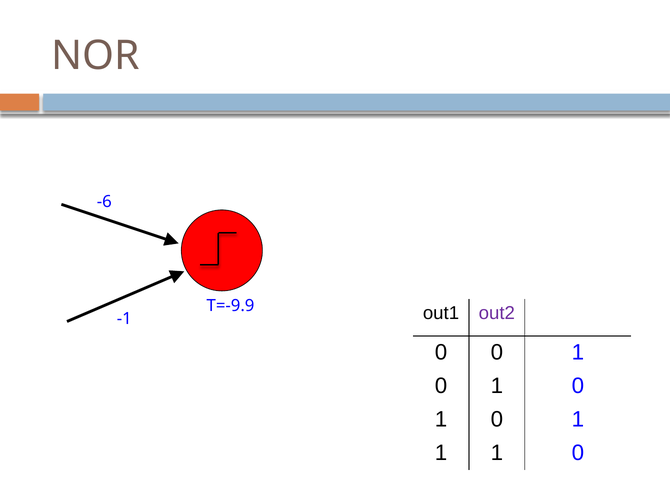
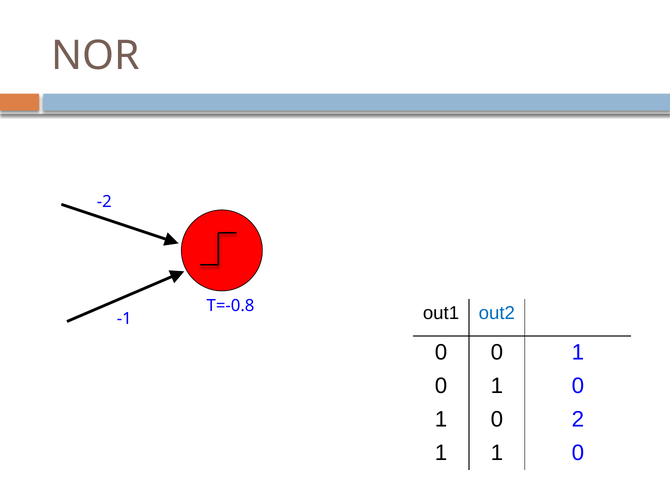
-6: -6 -> -2
T=-9.9: T=-9.9 -> T=-0.8
out2 colour: purple -> blue
1 at (578, 420): 1 -> 2
